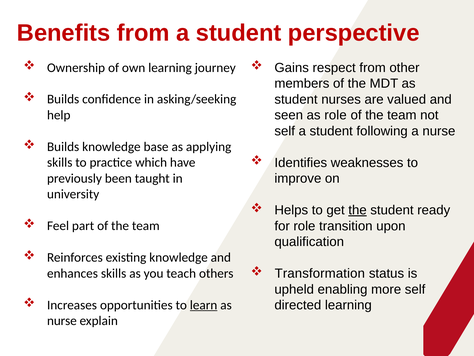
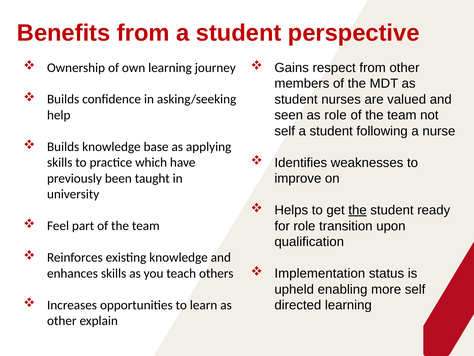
Transformation: Transformation -> Implementation
learn underline: present -> none
nurse at (62, 320): nurse -> other
